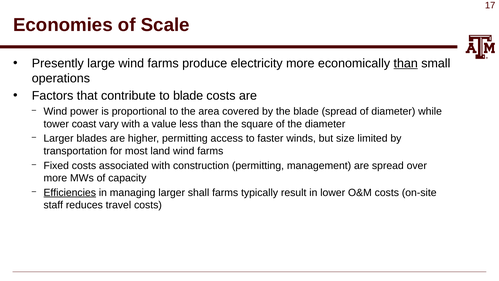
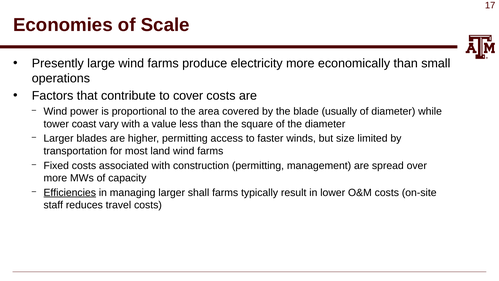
than at (406, 63) underline: present -> none
to blade: blade -> cover
blade spread: spread -> usually
